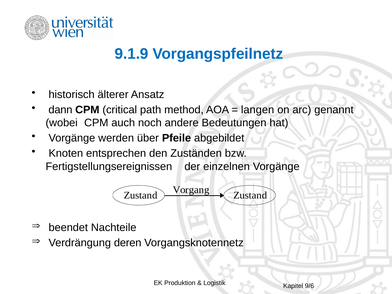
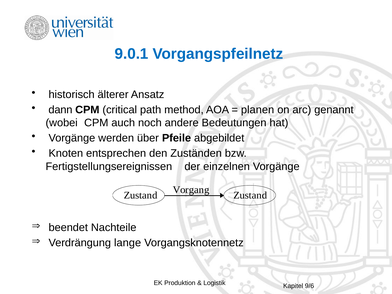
9.1.9: 9.1.9 -> 9.0.1
langen: langen -> planen
deren: deren -> lange
